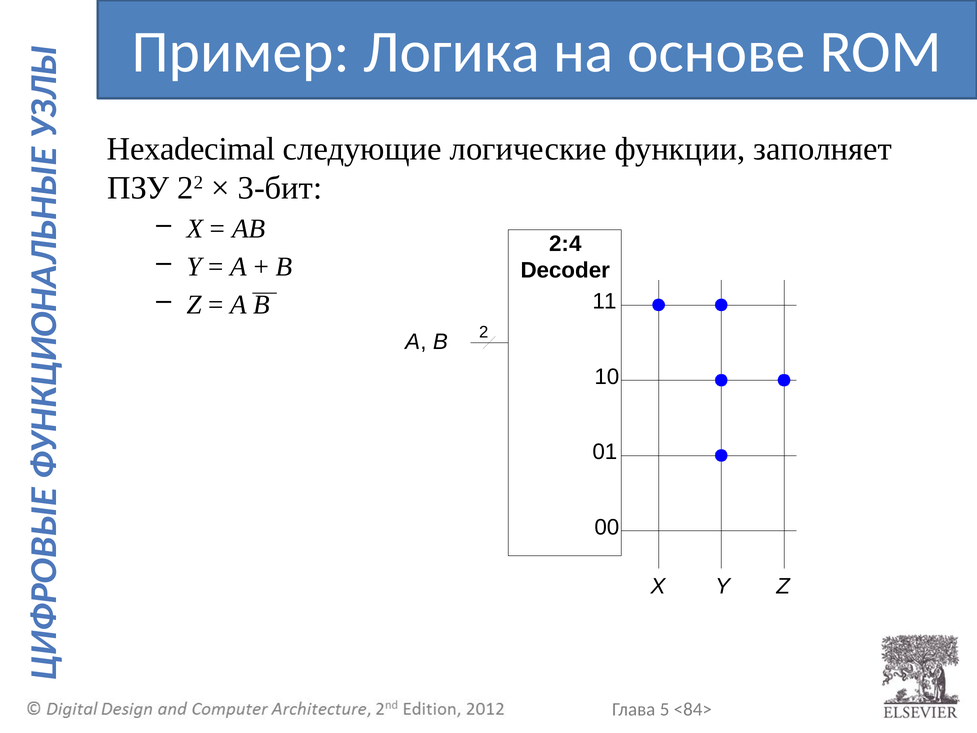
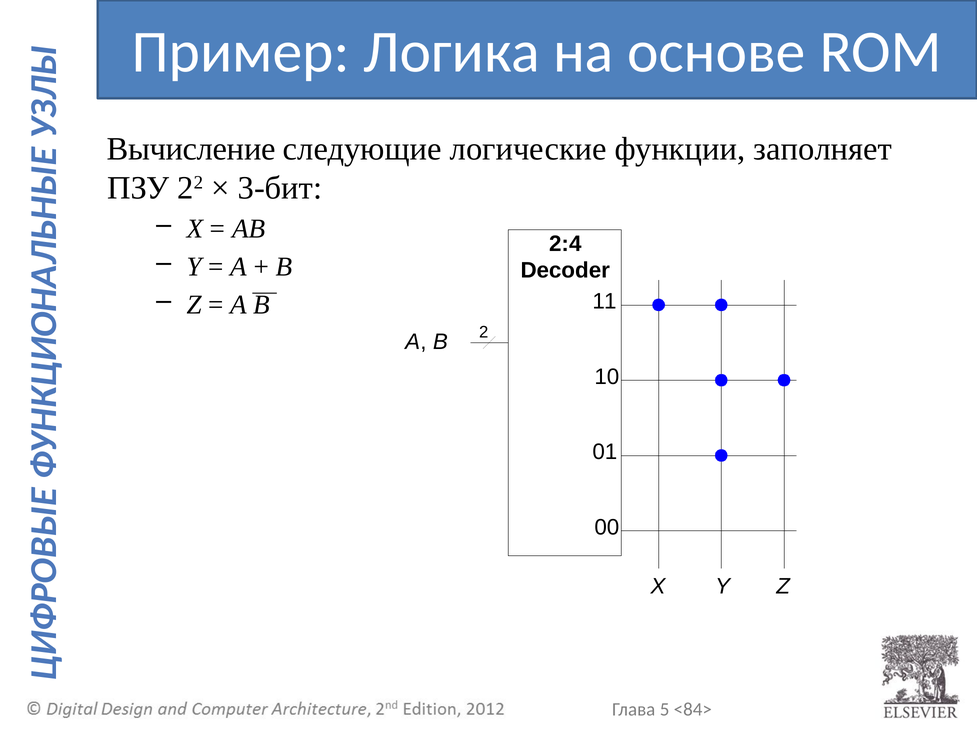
Hexadecimal: Hexadecimal -> Вычисление
